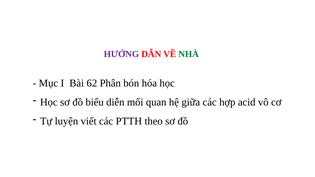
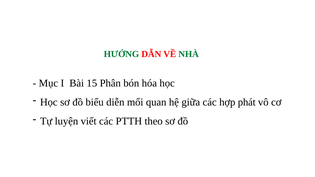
HƯỚNG colour: purple -> green
62: 62 -> 15
acid: acid -> phát
